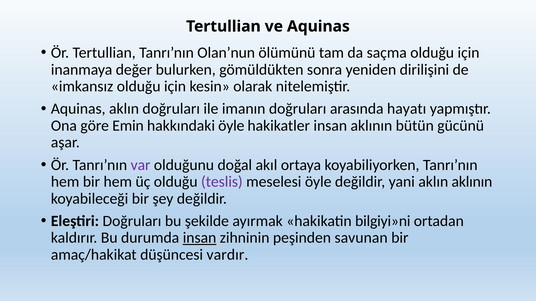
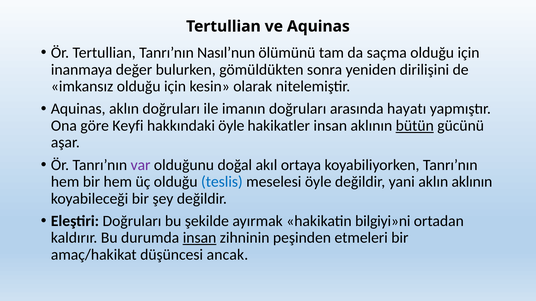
Olan’nun: Olan’nun -> Nasıl’nun
Emin: Emin -> Keyfi
bütün underline: none -> present
teslis colour: purple -> blue
savunan: savunan -> etmeleri
vardır: vardır -> ancak
